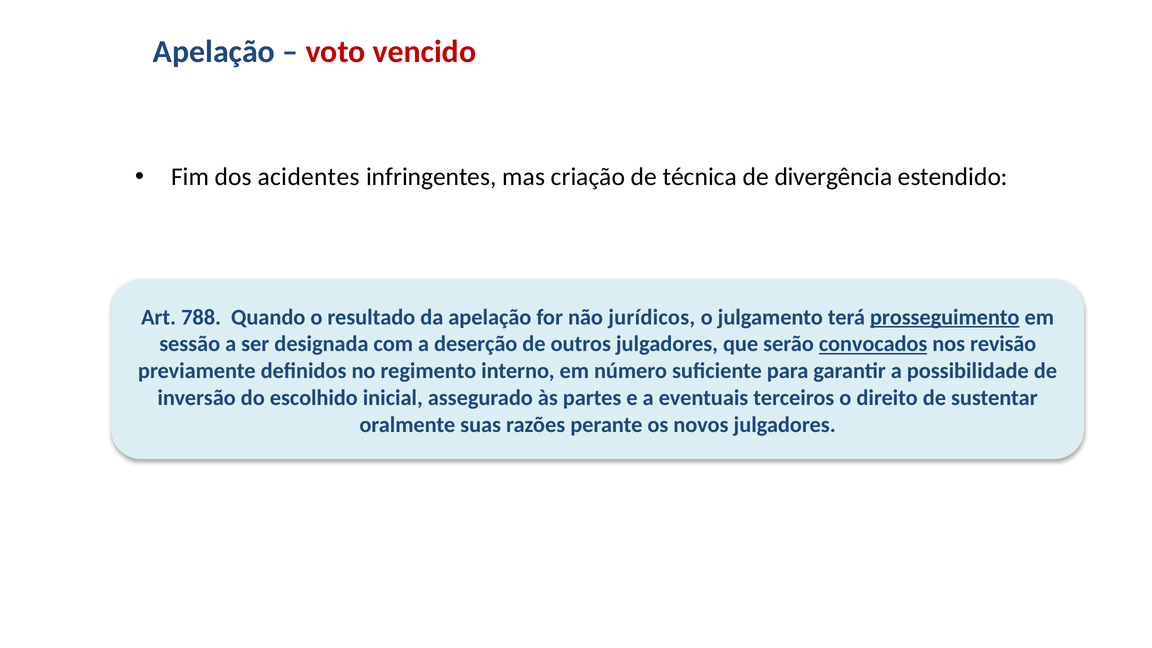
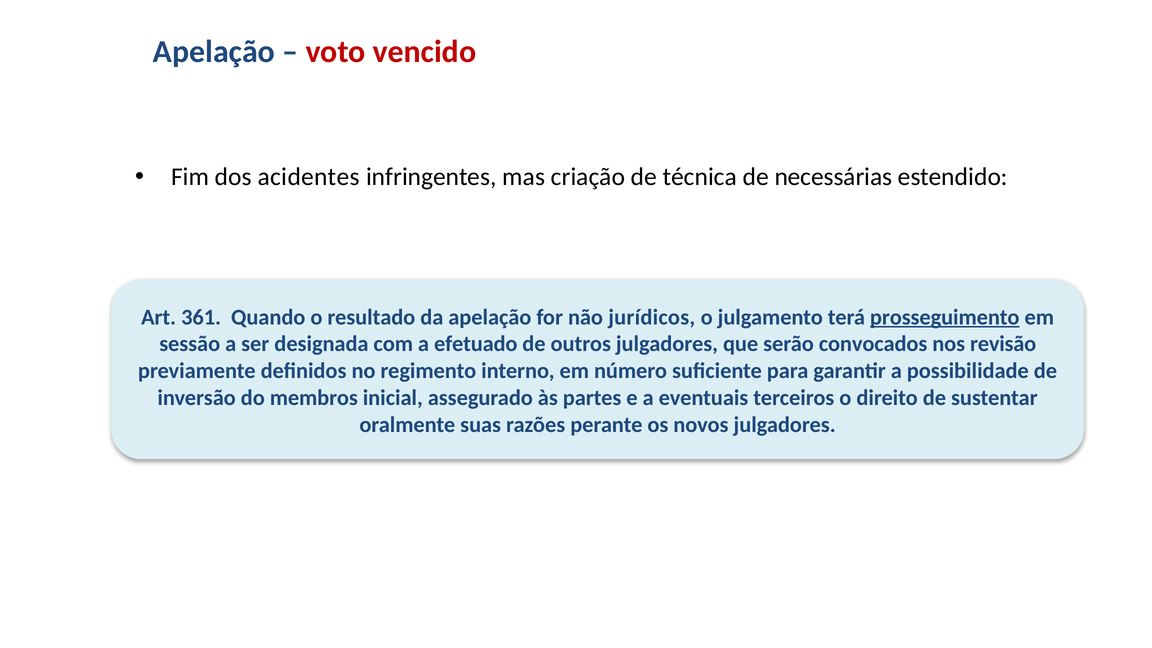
divergência: divergência -> necessárias
788: 788 -> 361
deserção: deserção -> efetuado
convocados underline: present -> none
escolhido: escolhido -> membros
